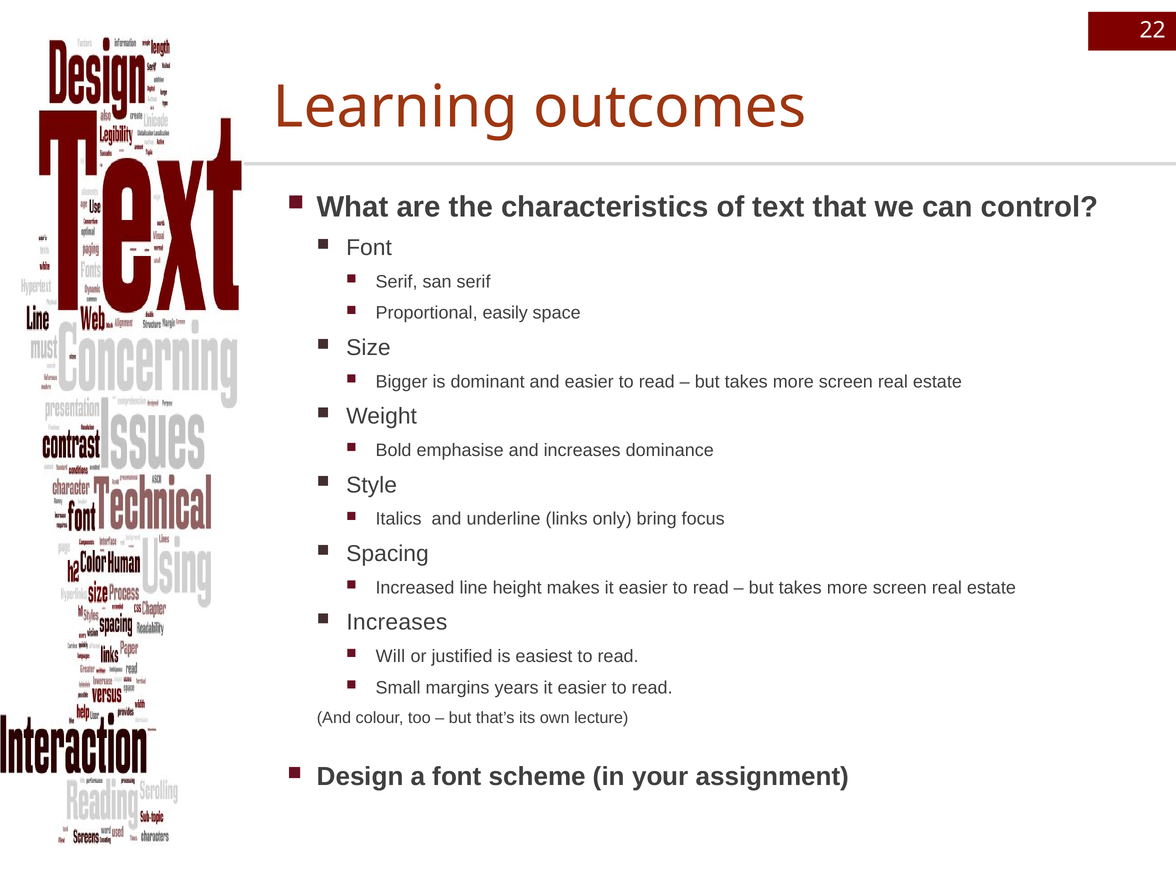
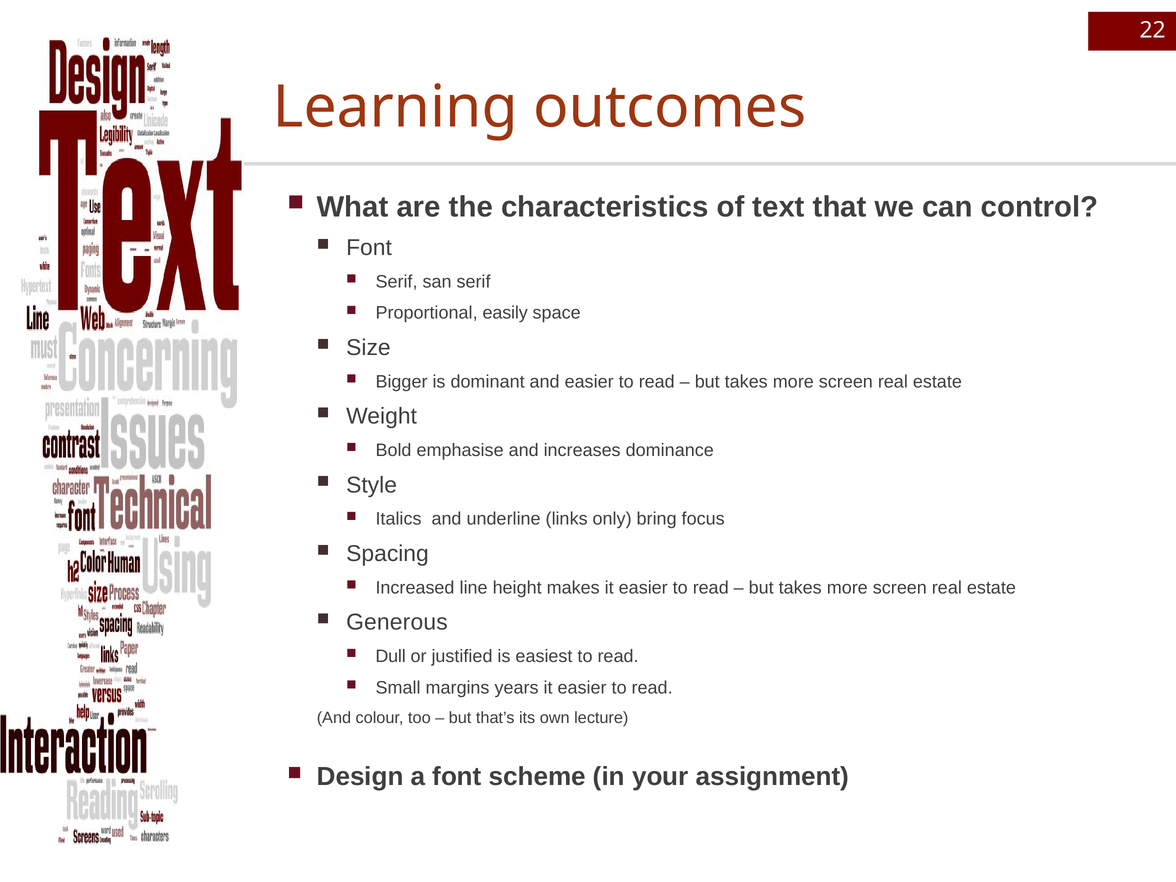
Increases at (397, 622): Increases -> Generous
Will: Will -> Dull
